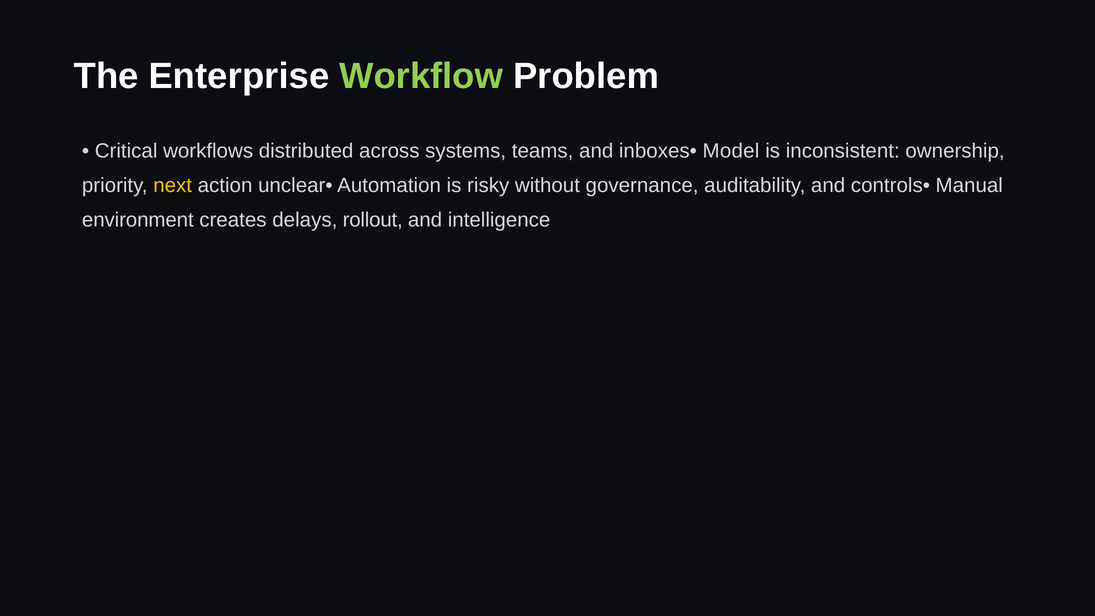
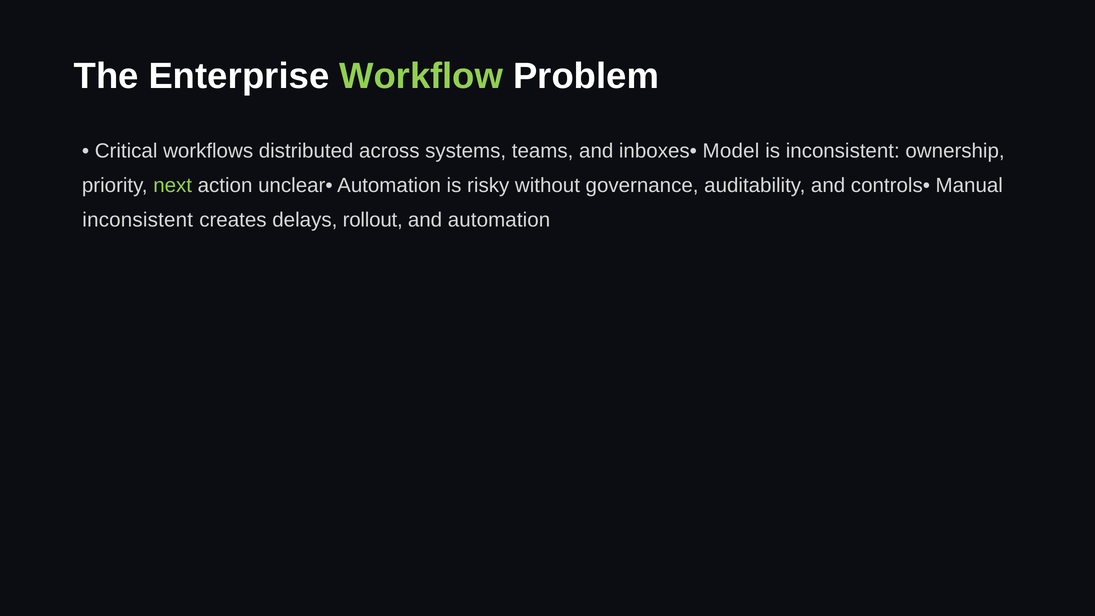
next colour: yellow -> light green
environment at (138, 220): environment -> inconsistent
and intelligence: intelligence -> automation
